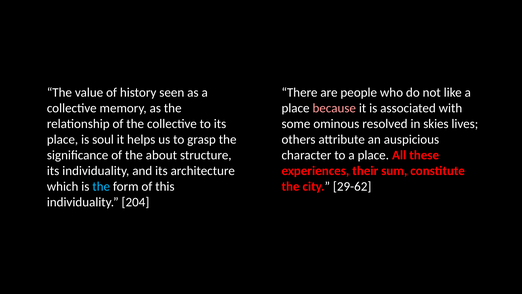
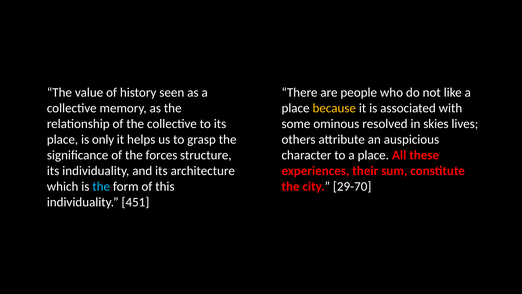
because colour: pink -> yellow
soul: soul -> only
about: about -> forces
29-62: 29-62 -> 29-70
204: 204 -> 451
